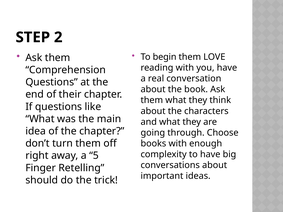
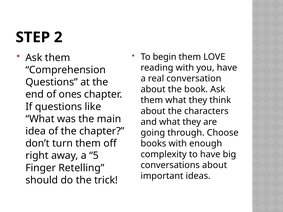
their: their -> ones
